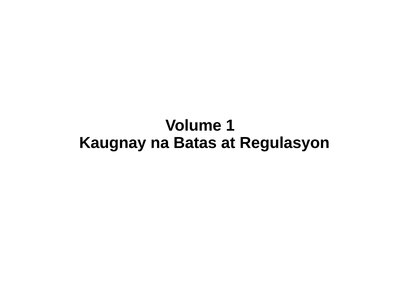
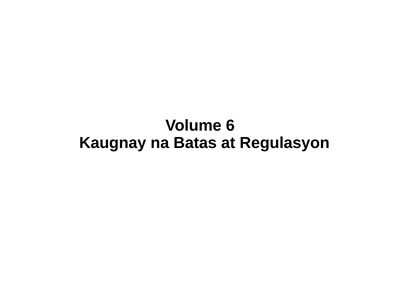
1: 1 -> 6
